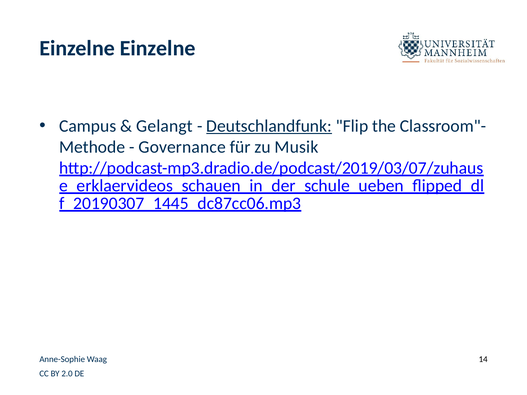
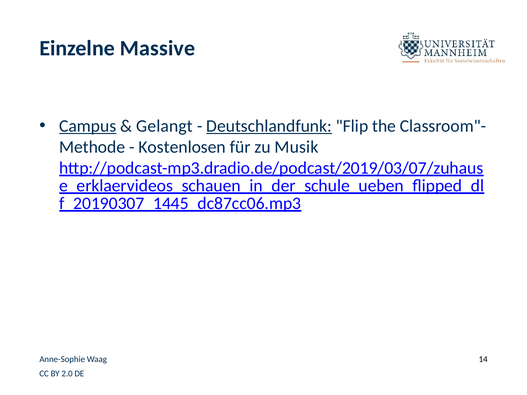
Einzelne Einzelne: Einzelne -> Massive
Campus underline: none -> present
Governance: Governance -> Kostenlosen
